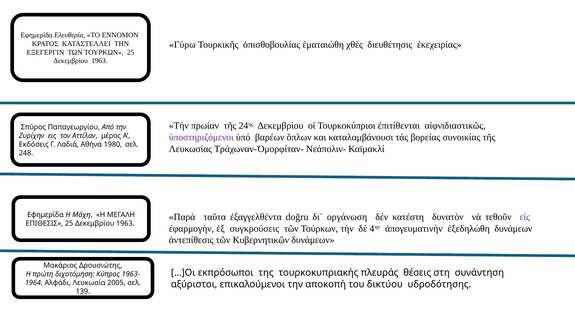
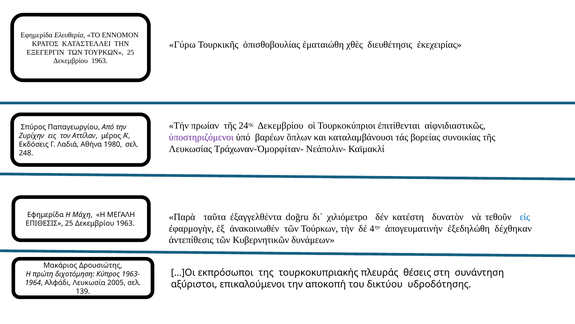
οργάνωση: οργάνωση -> χιλιόμετρο
εἰς colour: purple -> blue
συγκρούσεις: συγκρούσεις -> ἀνακοινωθέν
ἐξεδηλώθη δυνάμεων: δυνάμεων -> δέχθηκαν
